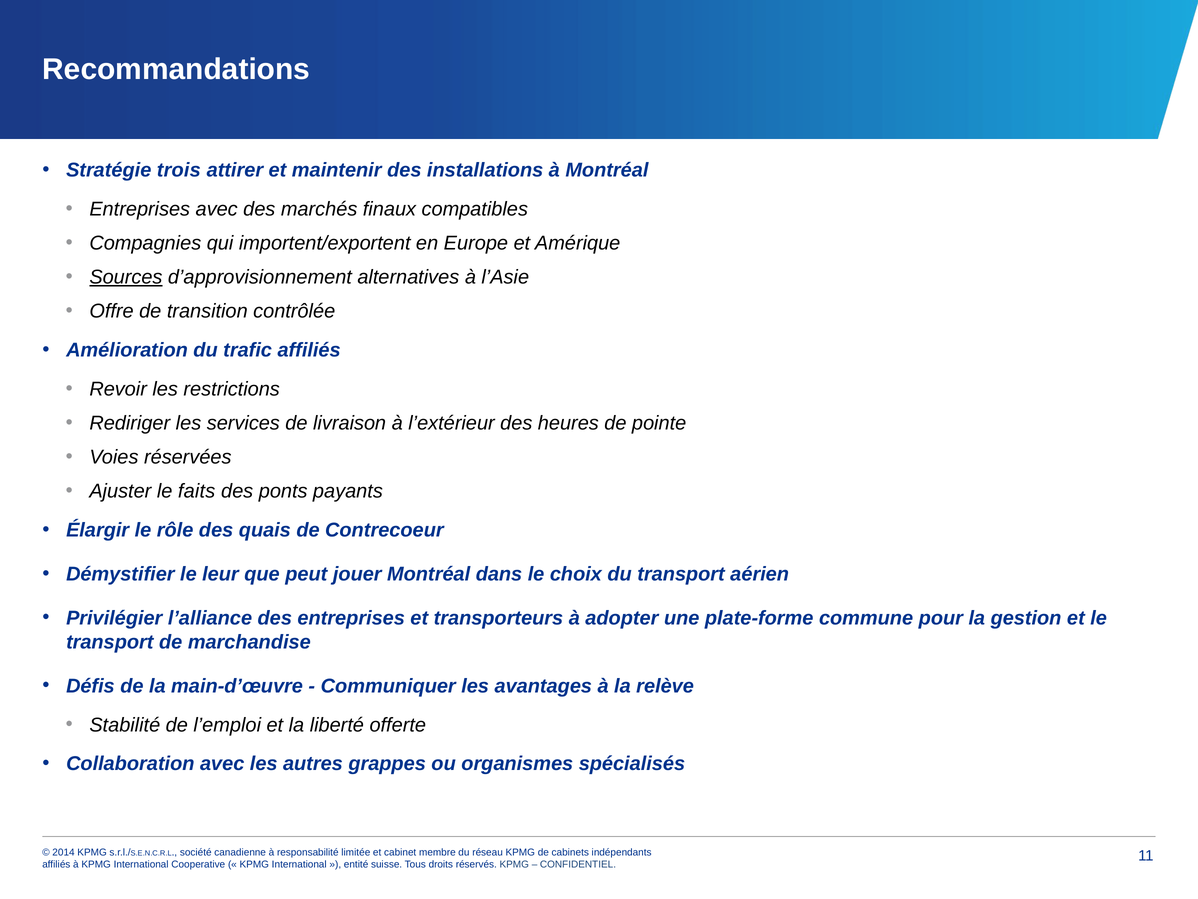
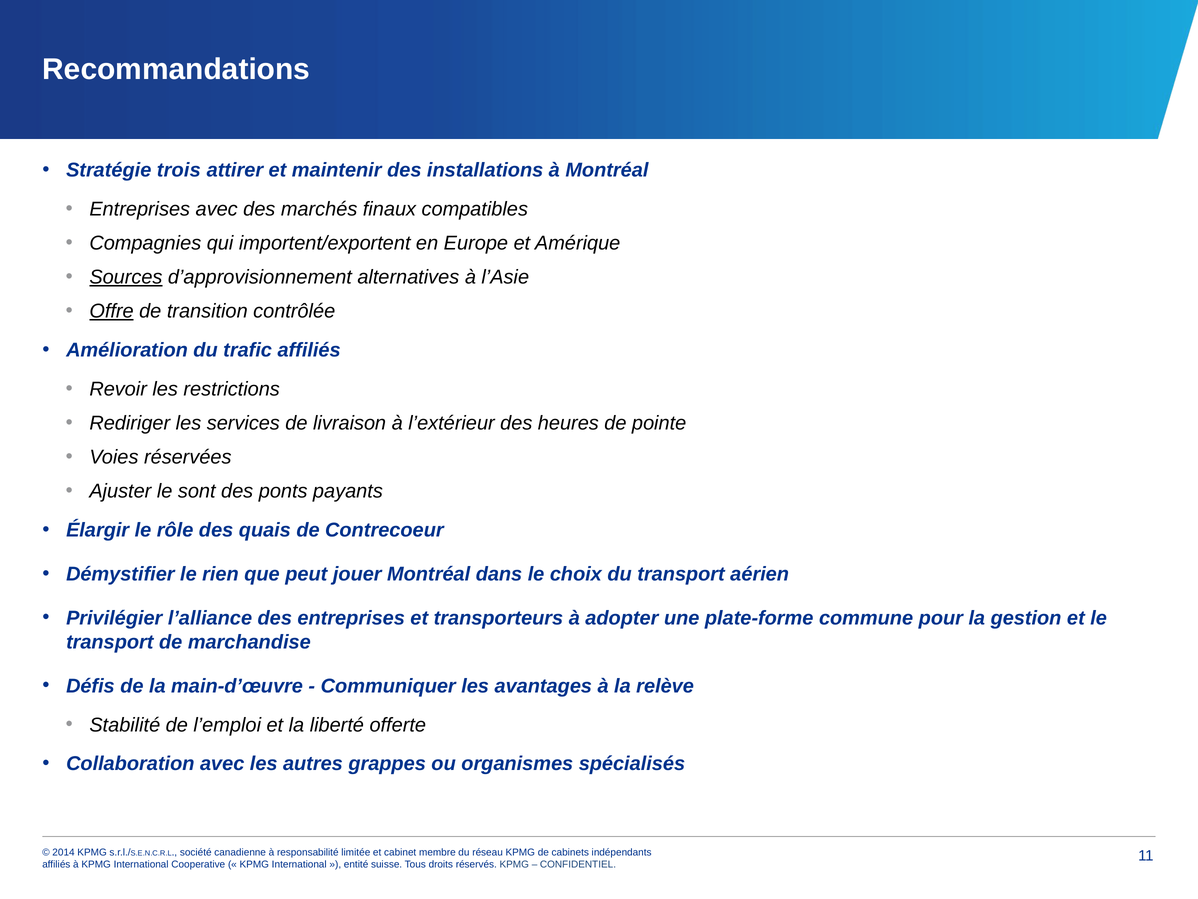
Offre underline: none -> present
faits: faits -> sont
leur: leur -> rien
